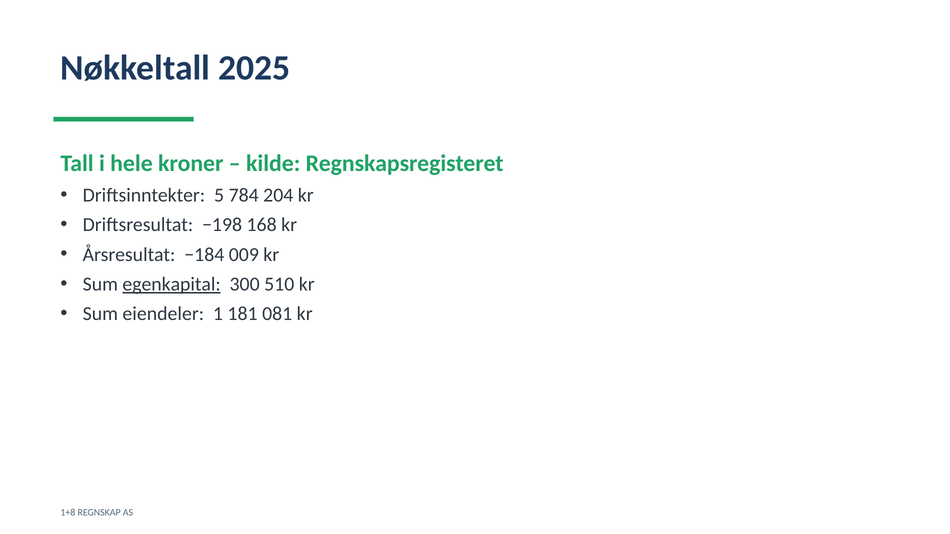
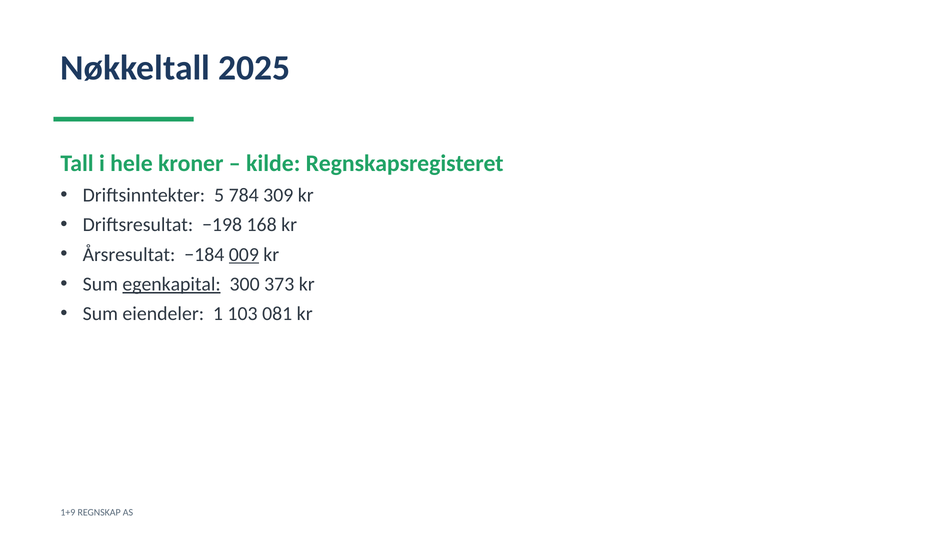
204: 204 -> 309
009 underline: none -> present
510: 510 -> 373
181: 181 -> 103
1+8: 1+8 -> 1+9
